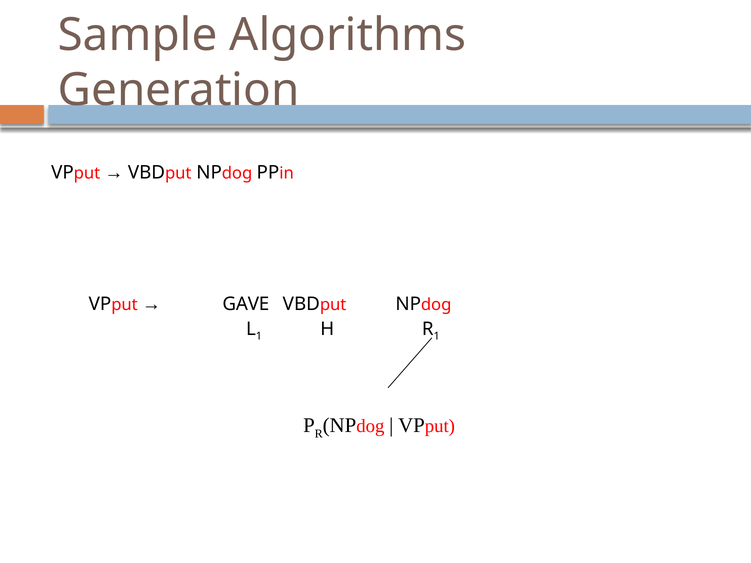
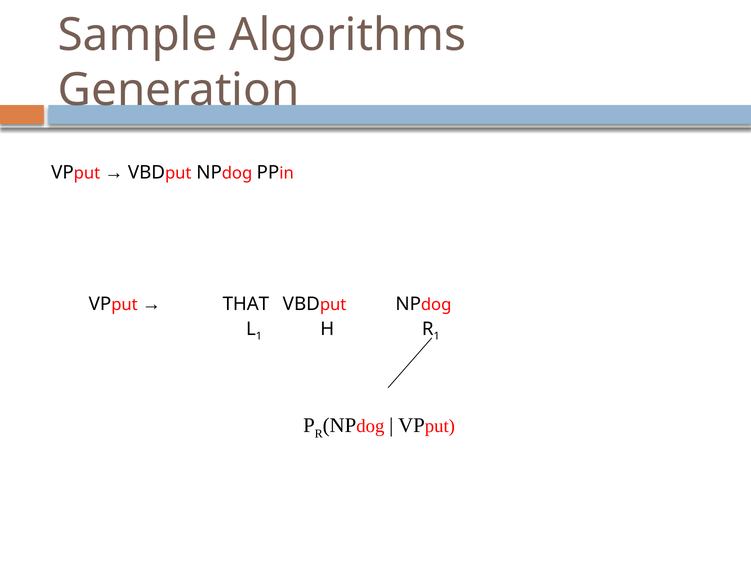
GAVE: GAVE -> THAT
